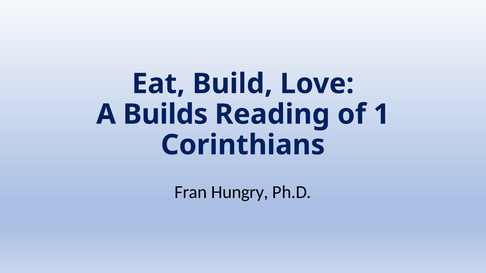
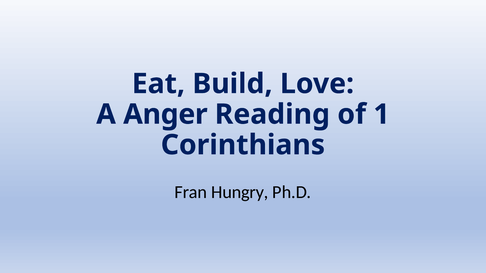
Builds: Builds -> Anger
